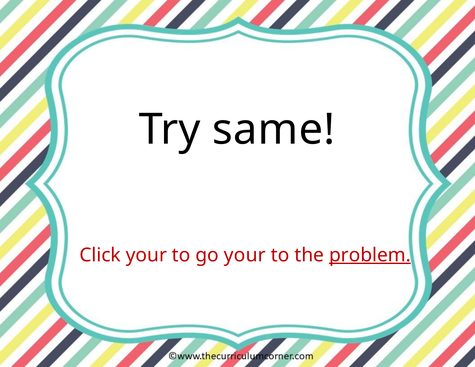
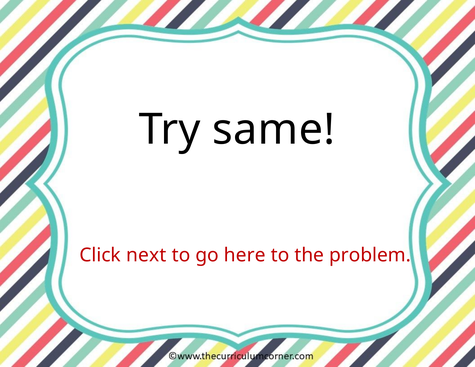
Click your: your -> next
go your: your -> here
problem underline: present -> none
